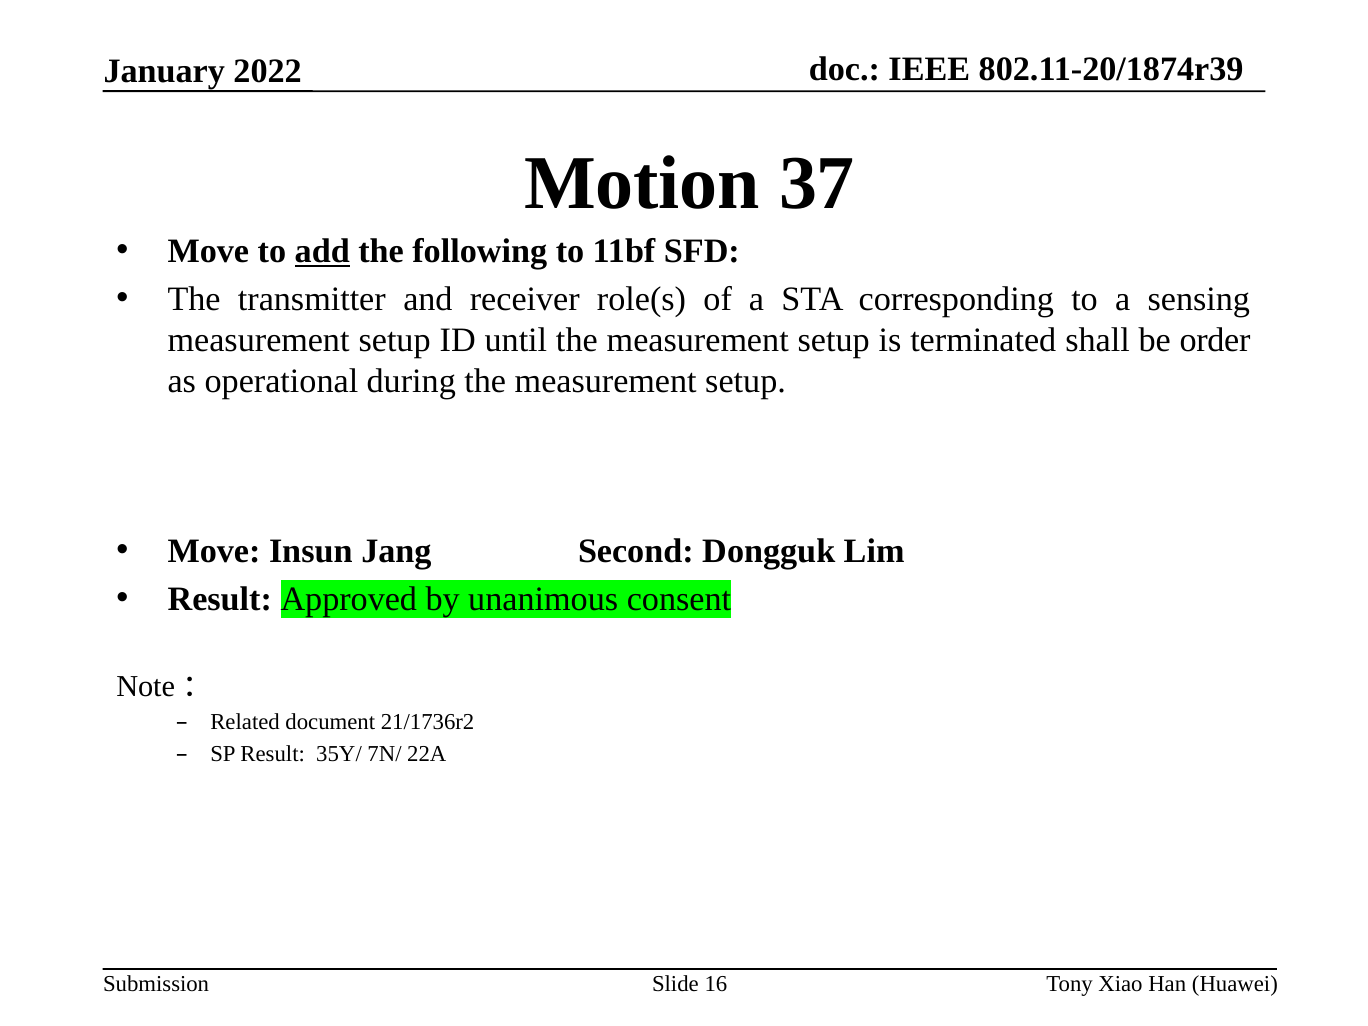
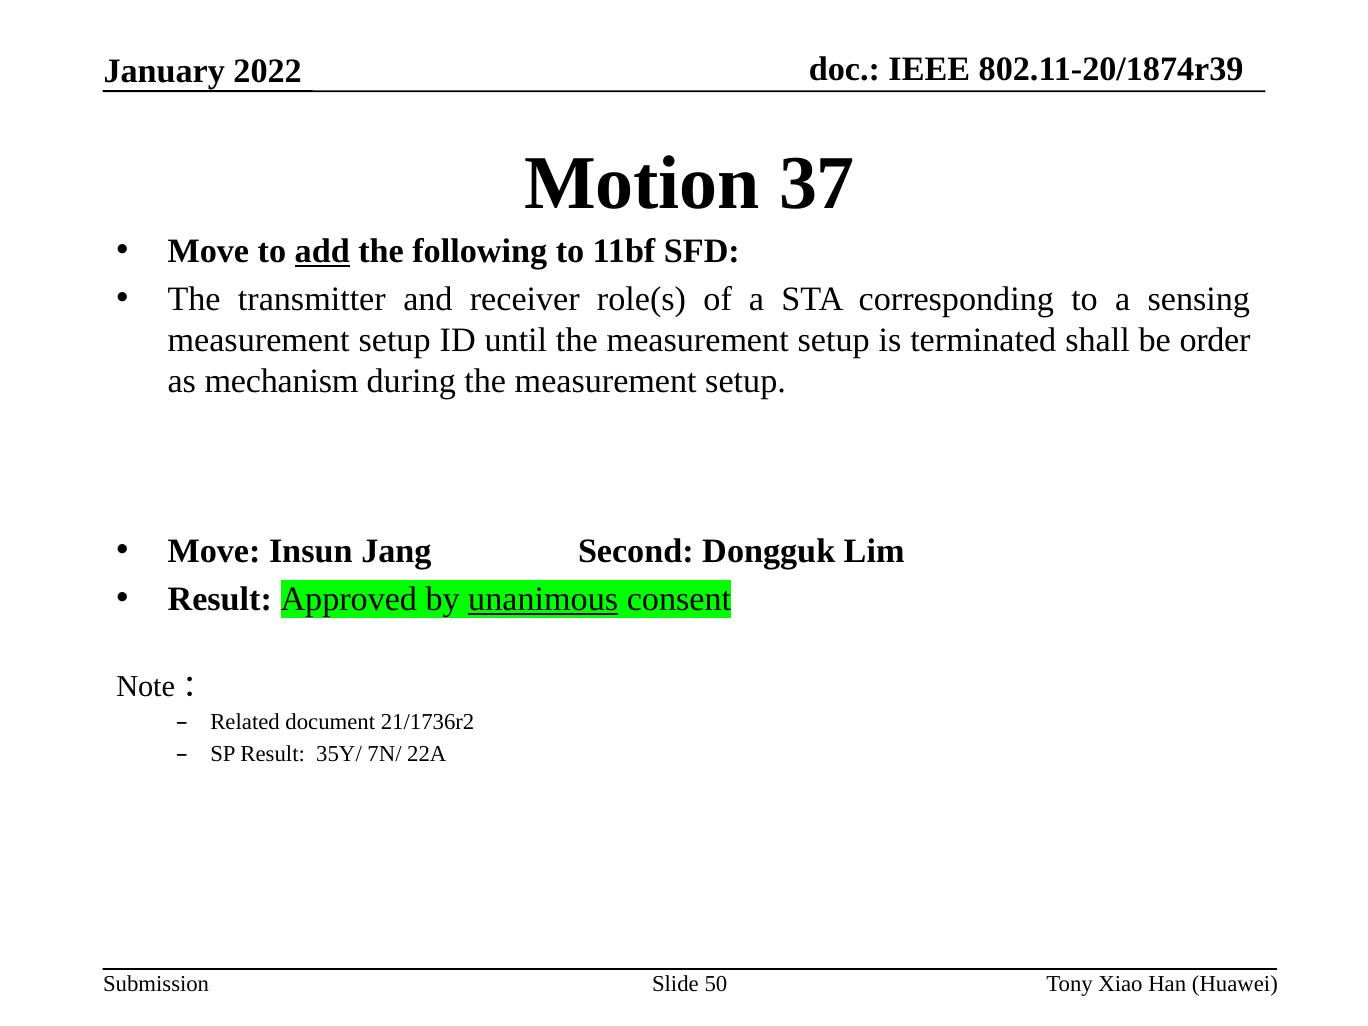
operational: operational -> mechanism
unanimous underline: none -> present
16: 16 -> 50
